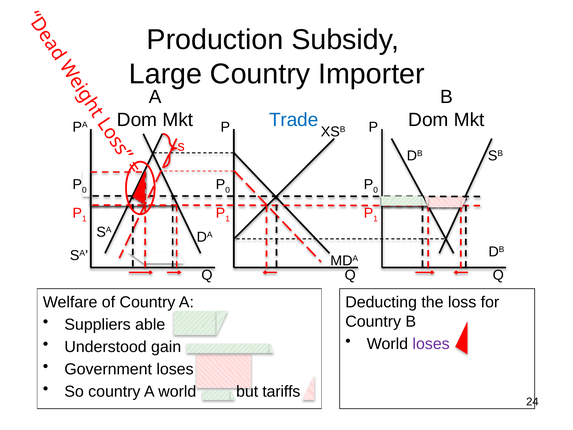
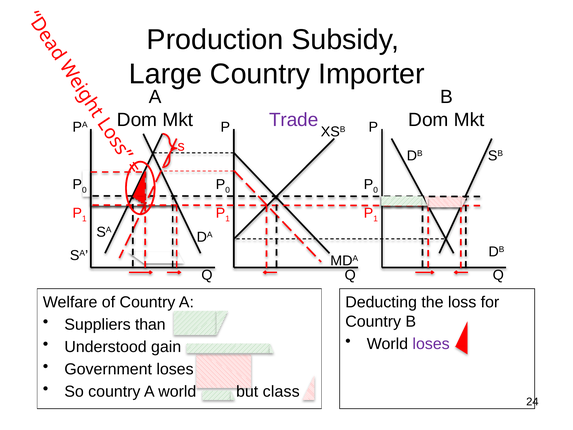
Trade colour: blue -> purple
able: able -> than
tariffs: tariffs -> class
